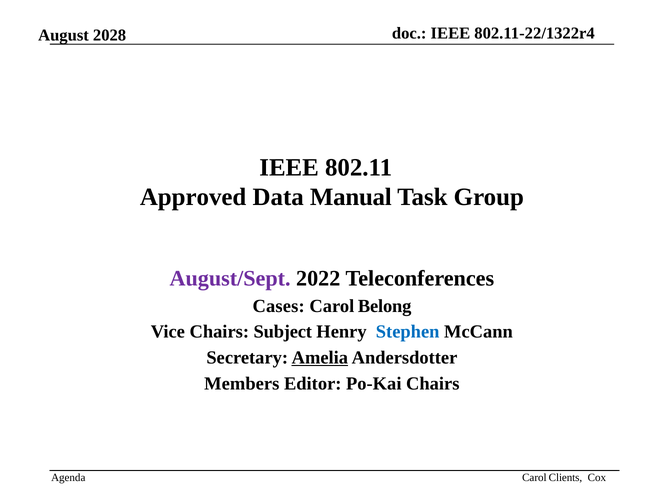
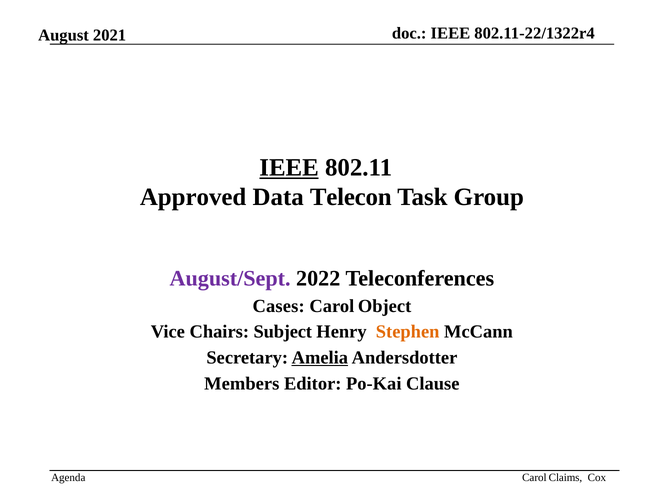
2028: 2028 -> 2021
IEEE at (289, 167) underline: none -> present
Manual: Manual -> Telecon
Belong: Belong -> Object
Stephen colour: blue -> orange
Po-Kai Chairs: Chairs -> Clause
Clients: Clients -> Claims
